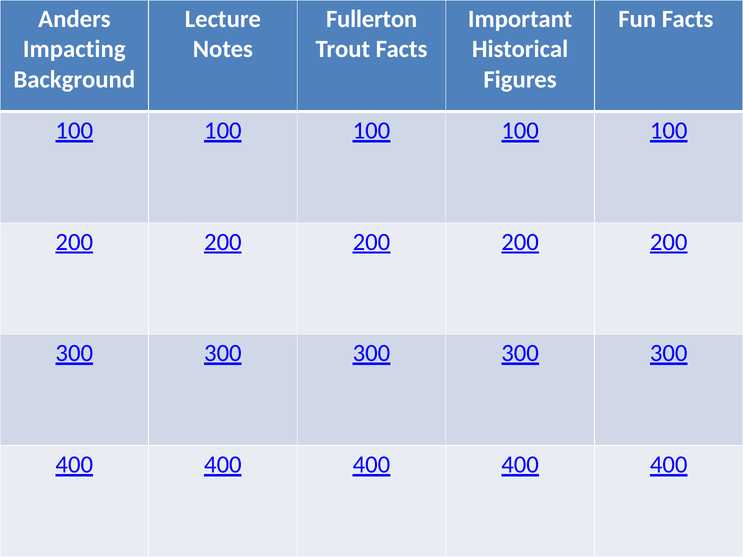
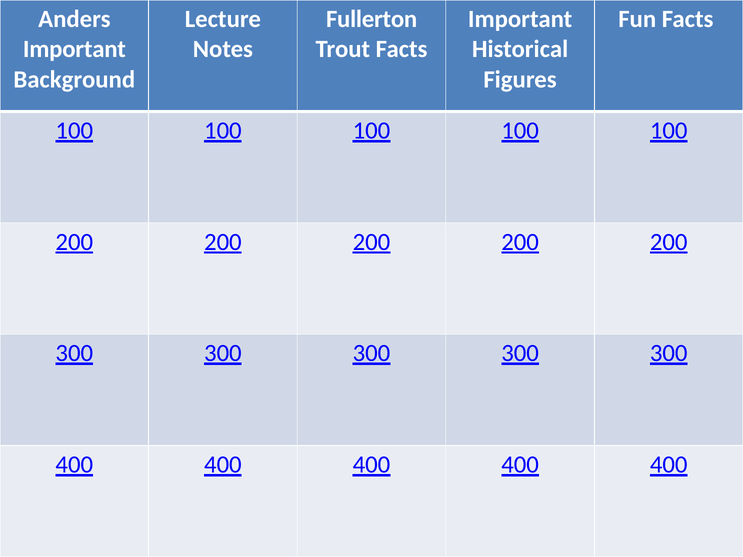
Impacting at (74, 49): Impacting -> Important
